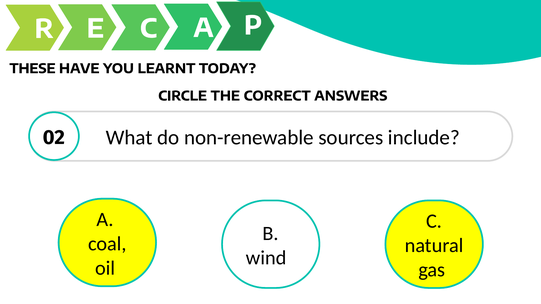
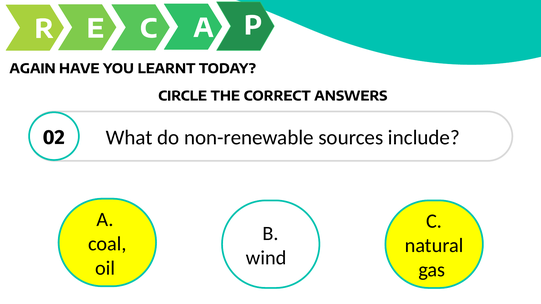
THESE: THESE -> AGAIN
